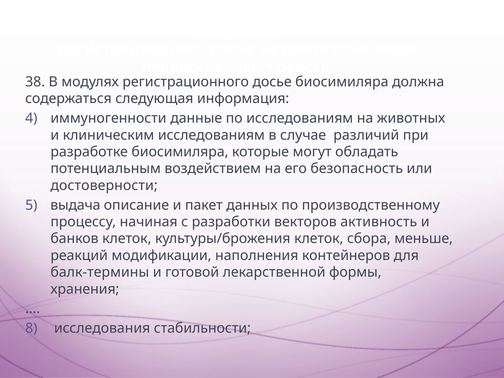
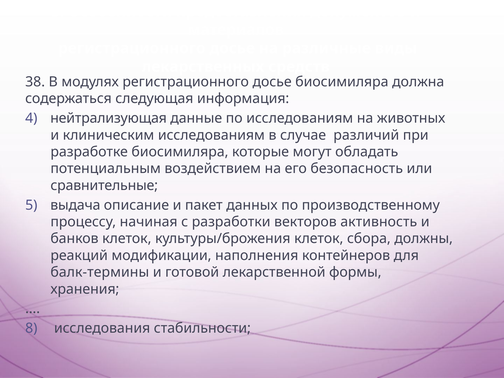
иммуногенности: иммуногенности -> нейтрализующая
достоверности: достоверности -> сравнительные
меньше: меньше -> должны
